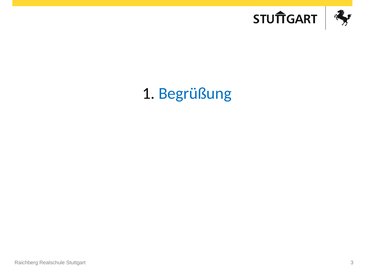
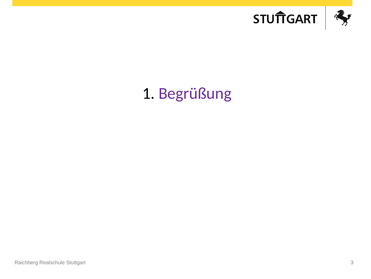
Begrüßung colour: blue -> purple
